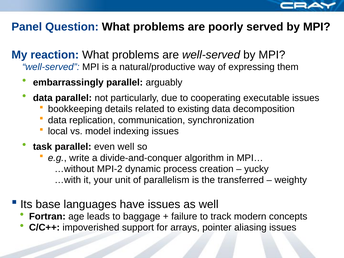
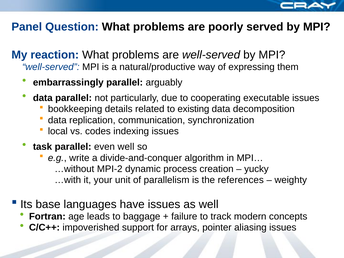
model: model -> codes
transferred: transferred -> references
